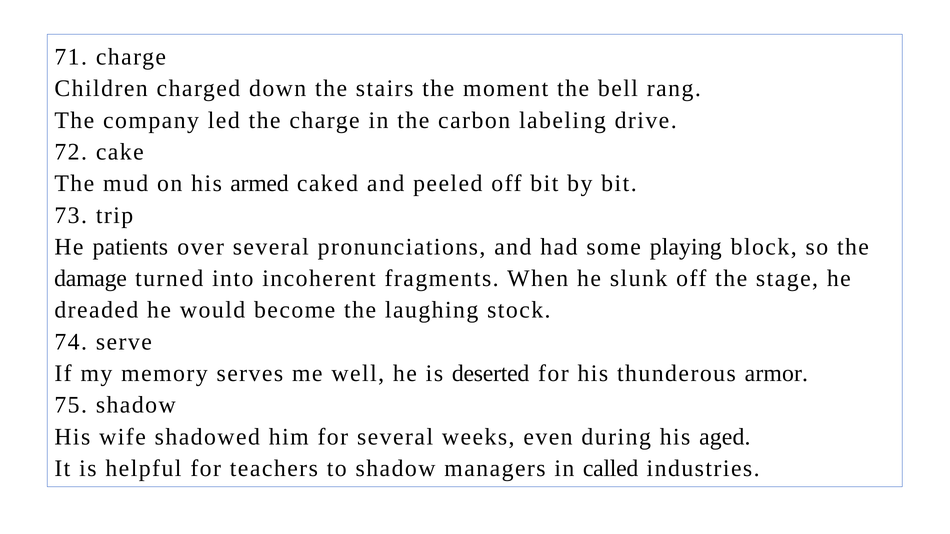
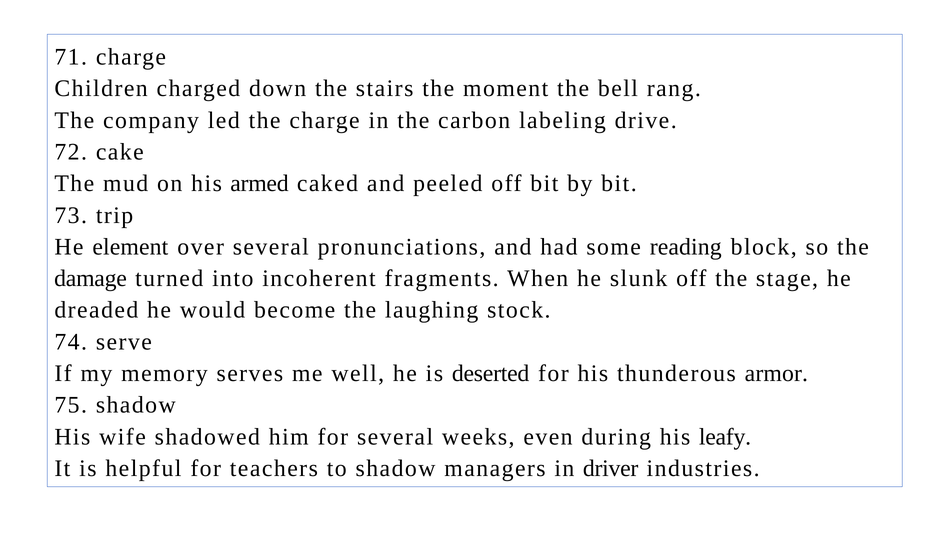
patients: patients -> element
playing: playing -> reading
aged: aged -> leafy
called: called -> driver
